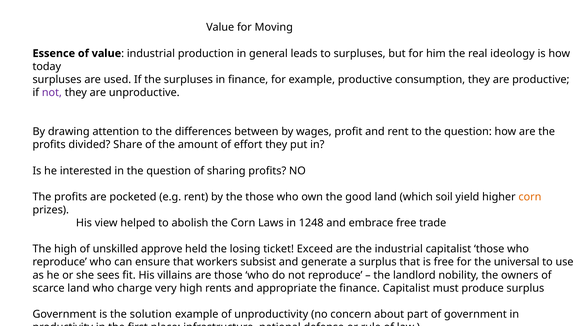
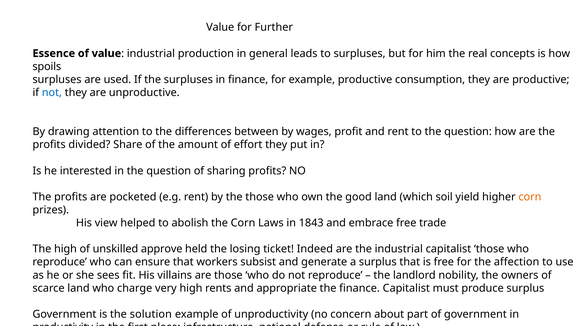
Moving: Moving -> Further
ideology: ideology -> concepts
today: today -> spoils
not at (52, 92) colour: purple -> blue
1248: 1248 -> 1843
Exceed: Exceed -> Indeed
universal: universal -> affection
